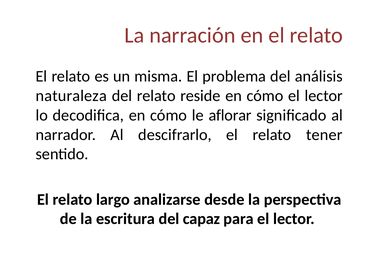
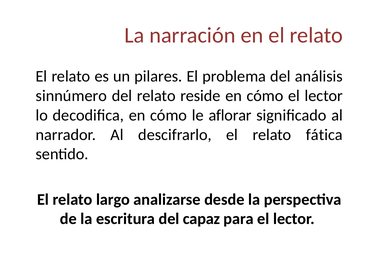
misma: misma -> pilares
naturaleza: naturaleza -> sinnúmero
tener: tener -> fática
